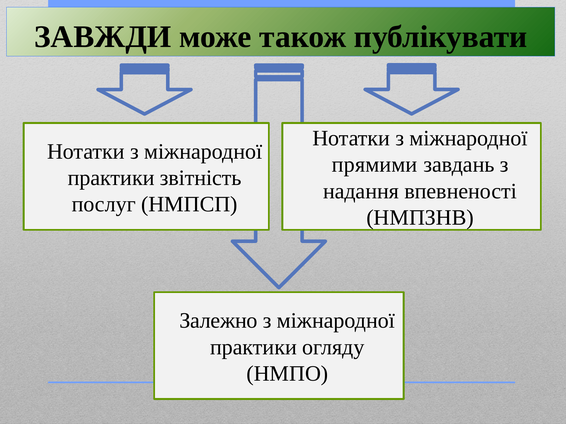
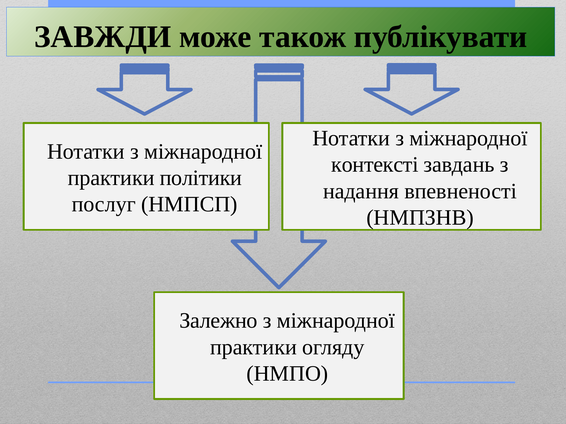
прямими: прямими -> контексті
звітність: звітність -> політики
